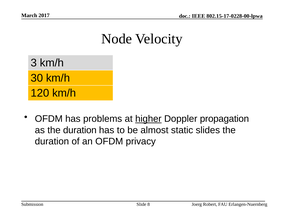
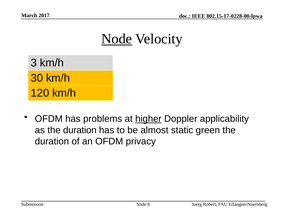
Node underline: none -> present
propagation: propagation -> applicability
slides: slides -> green
